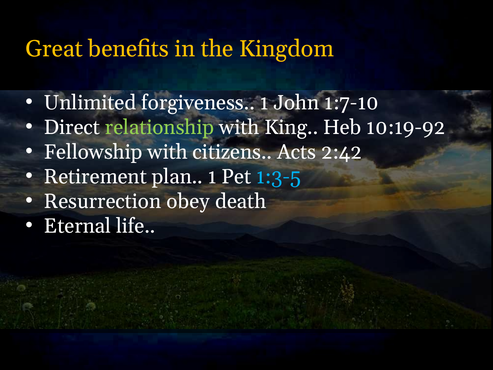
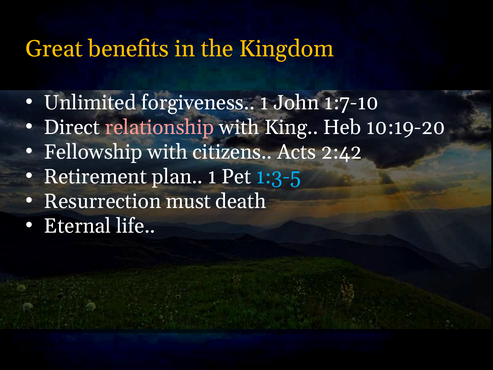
relationship colour: light green -> pink
10:19-92: 10:19-92 -> 10:19-20
obey: obey -> must
